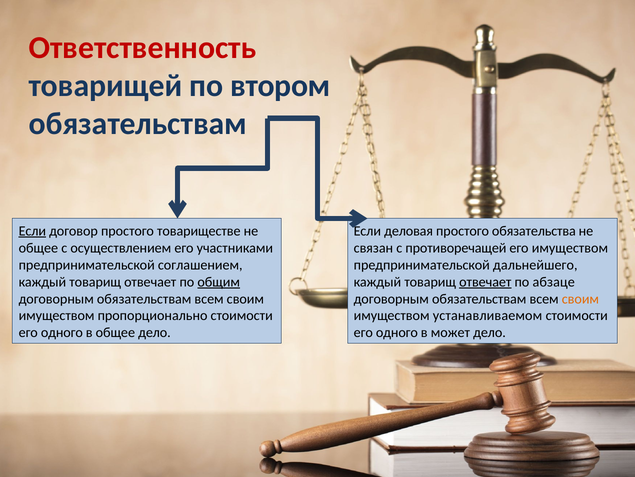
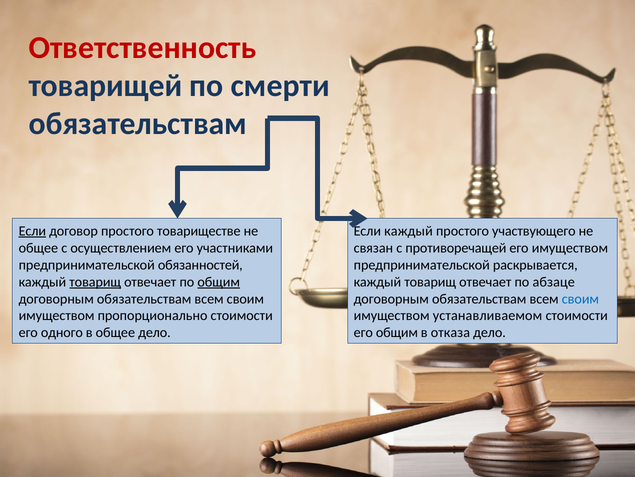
втором: втором -> смерти
Если деловая: деловая -> каждый
обязательства: обязательства -> участвующего
соглашением: соглашением -> обязанностей
дальнейшего: дальнейшего -> раскрывается
товарищ at (95, 281) underline: none -> present
отвечает at (485, 281) underline: present -> none
своим at (580, 298) colour: orange -> blue
одного at (397, 332): одного -> общим
может: может -> отказа
